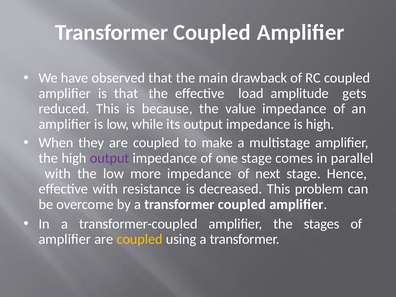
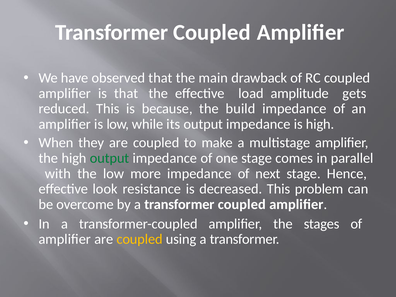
value: value -> build
output at (110, 158) colour: purple -> green
effective with: with -> look
